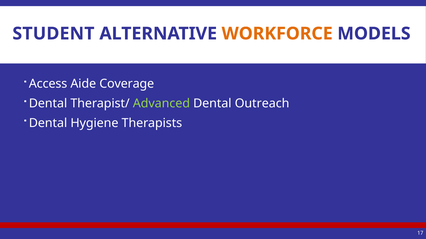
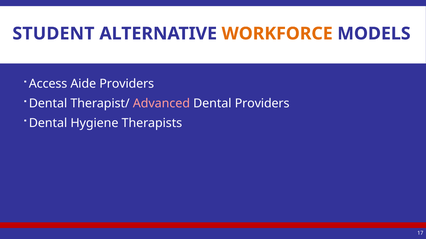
Aide Coverage: Coverage -> Providers
Advanced colour: light green -> pink
Dental Outreach: Outreach -> Providers
